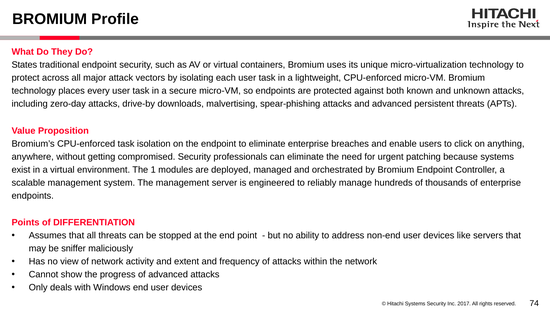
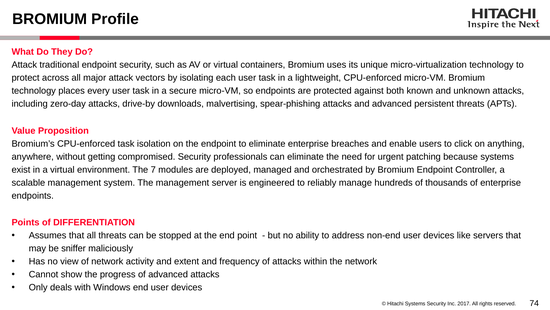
States at (24, 65): States -> Attack
1: 1 -> 7
